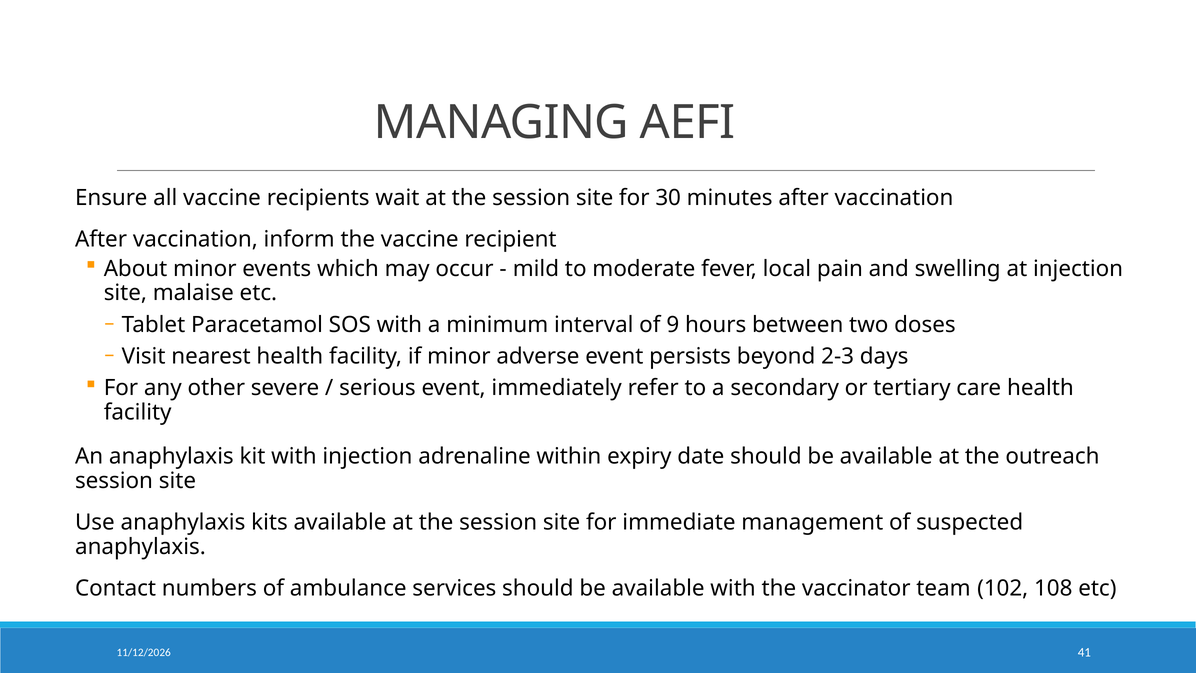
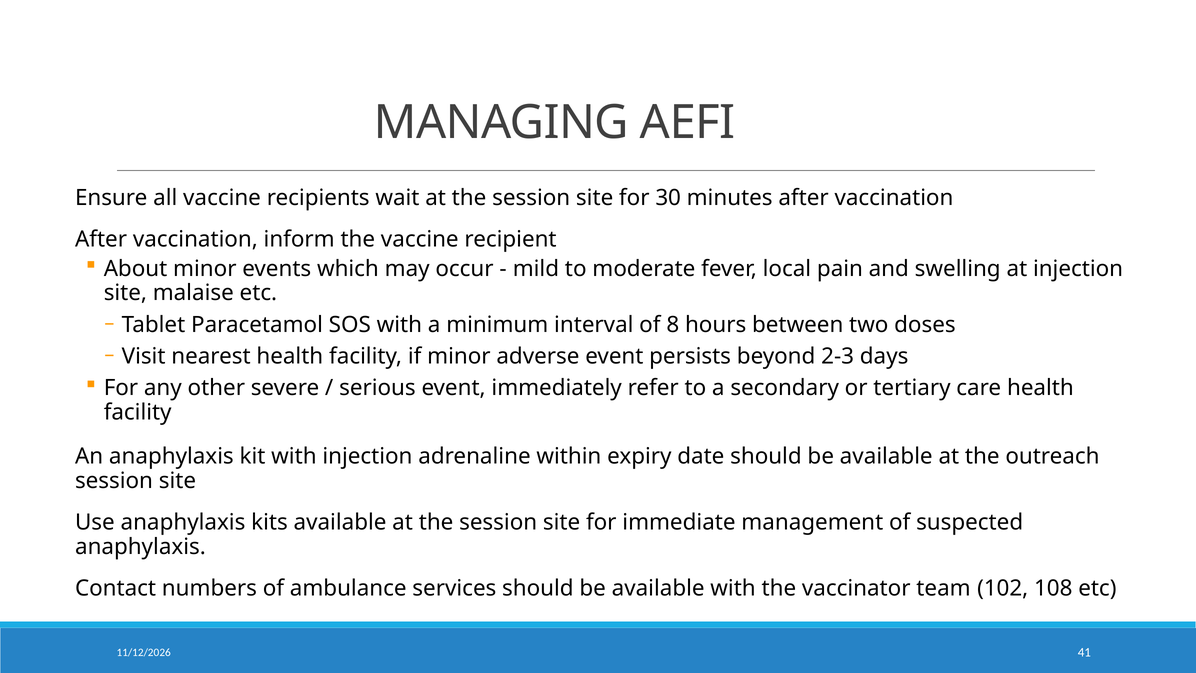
9: 9 -> 8
